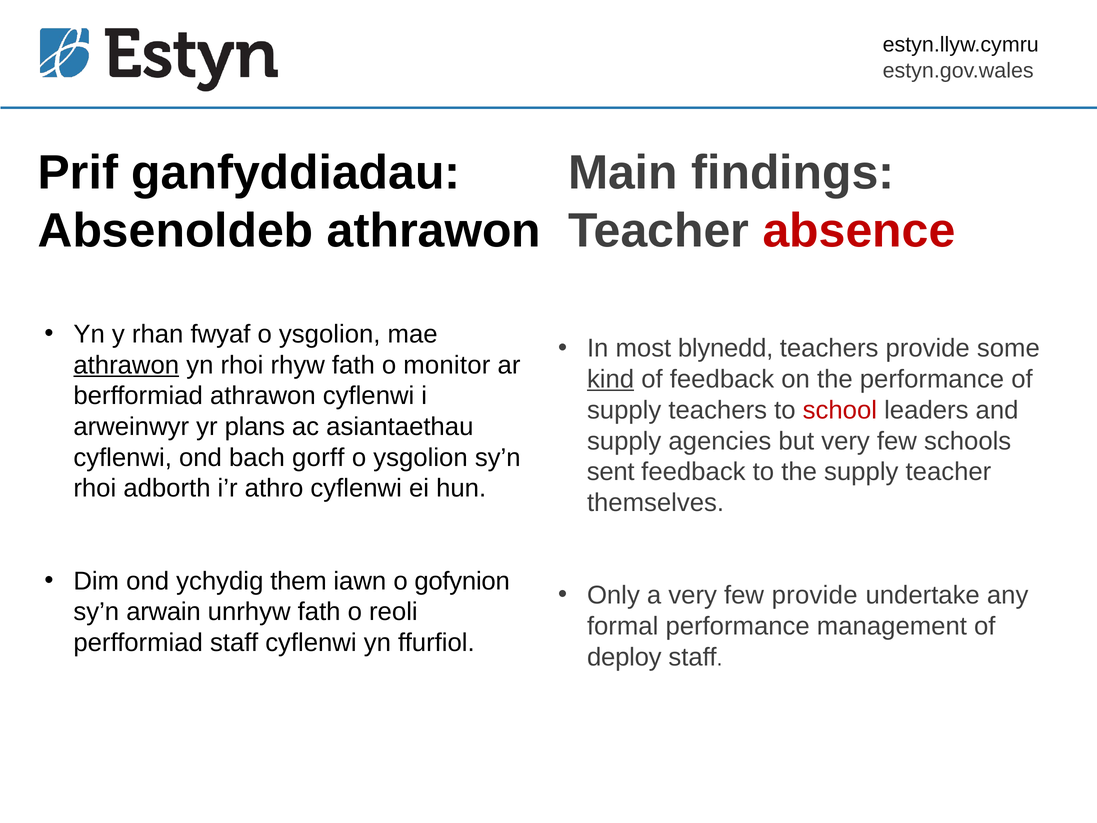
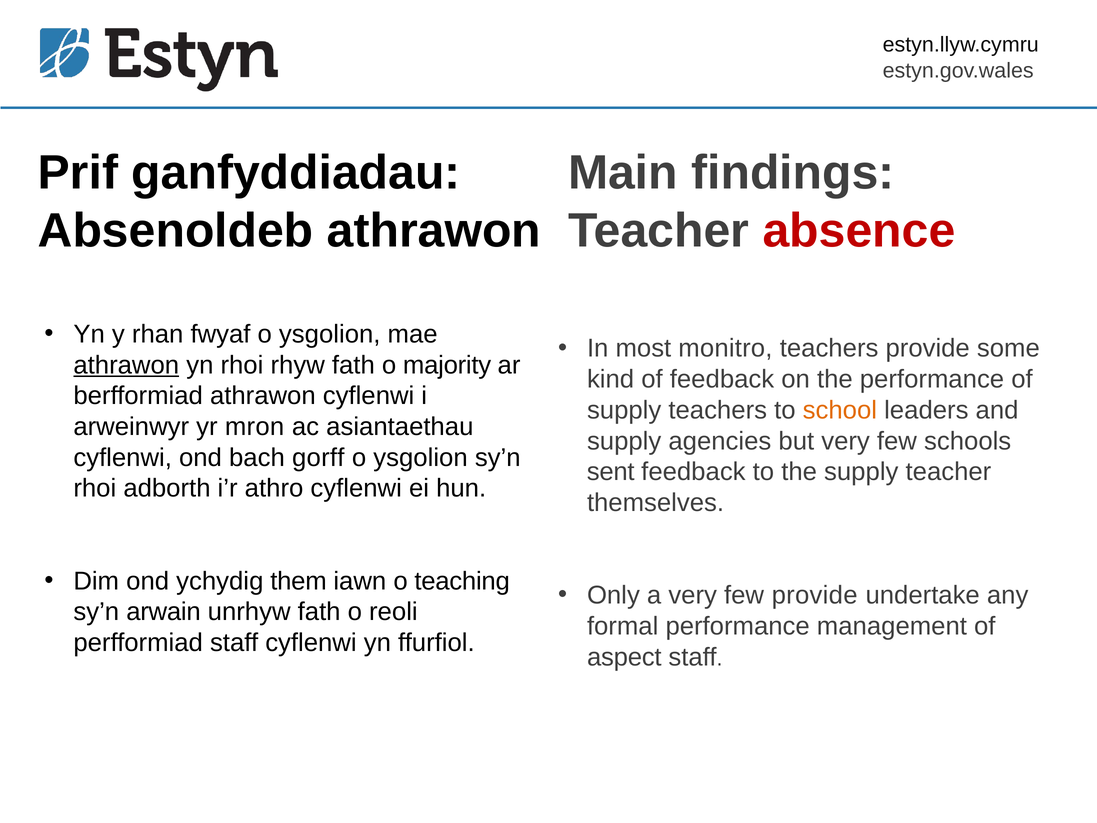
blynedd: blynedd -> monitro
monitor: monitor -> majority
kind underline: present -> none
school colour: red -> orange
plans: plans -> mron
gofynion: gofynion -> teaching
deploy: deploy -> aspect
